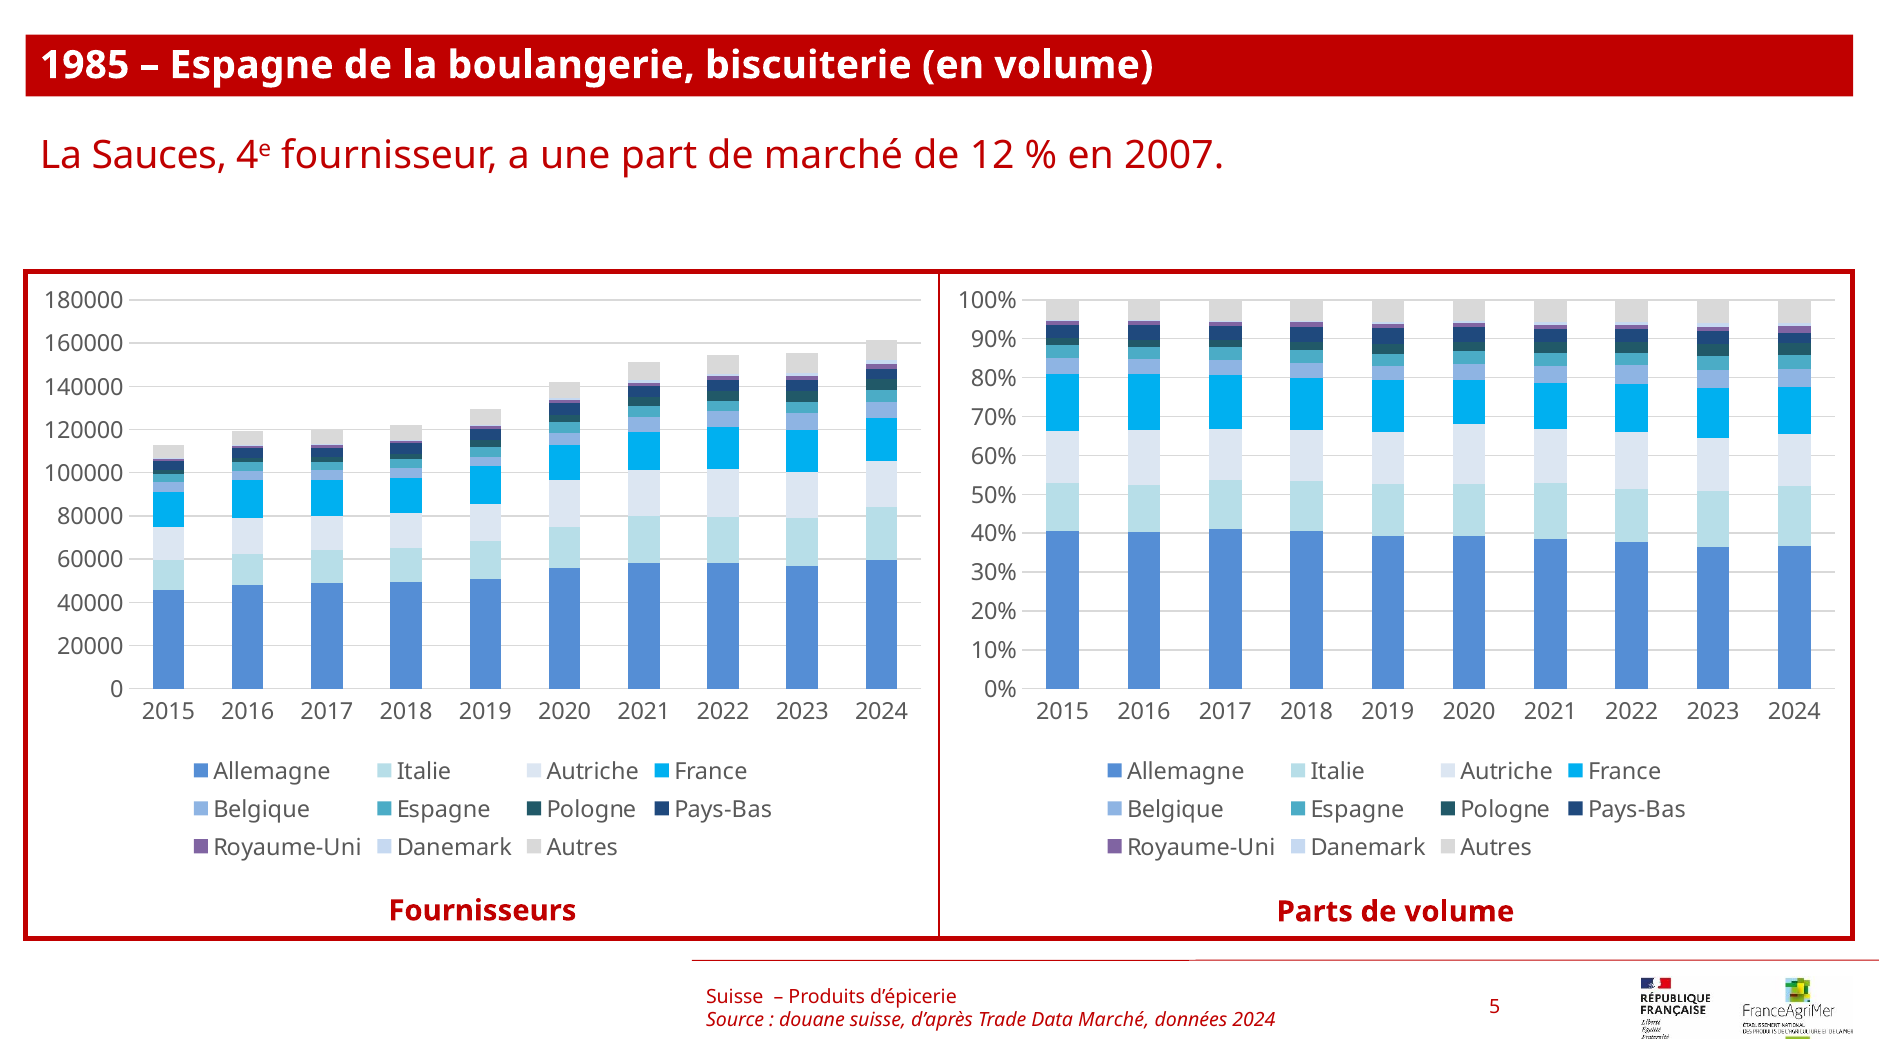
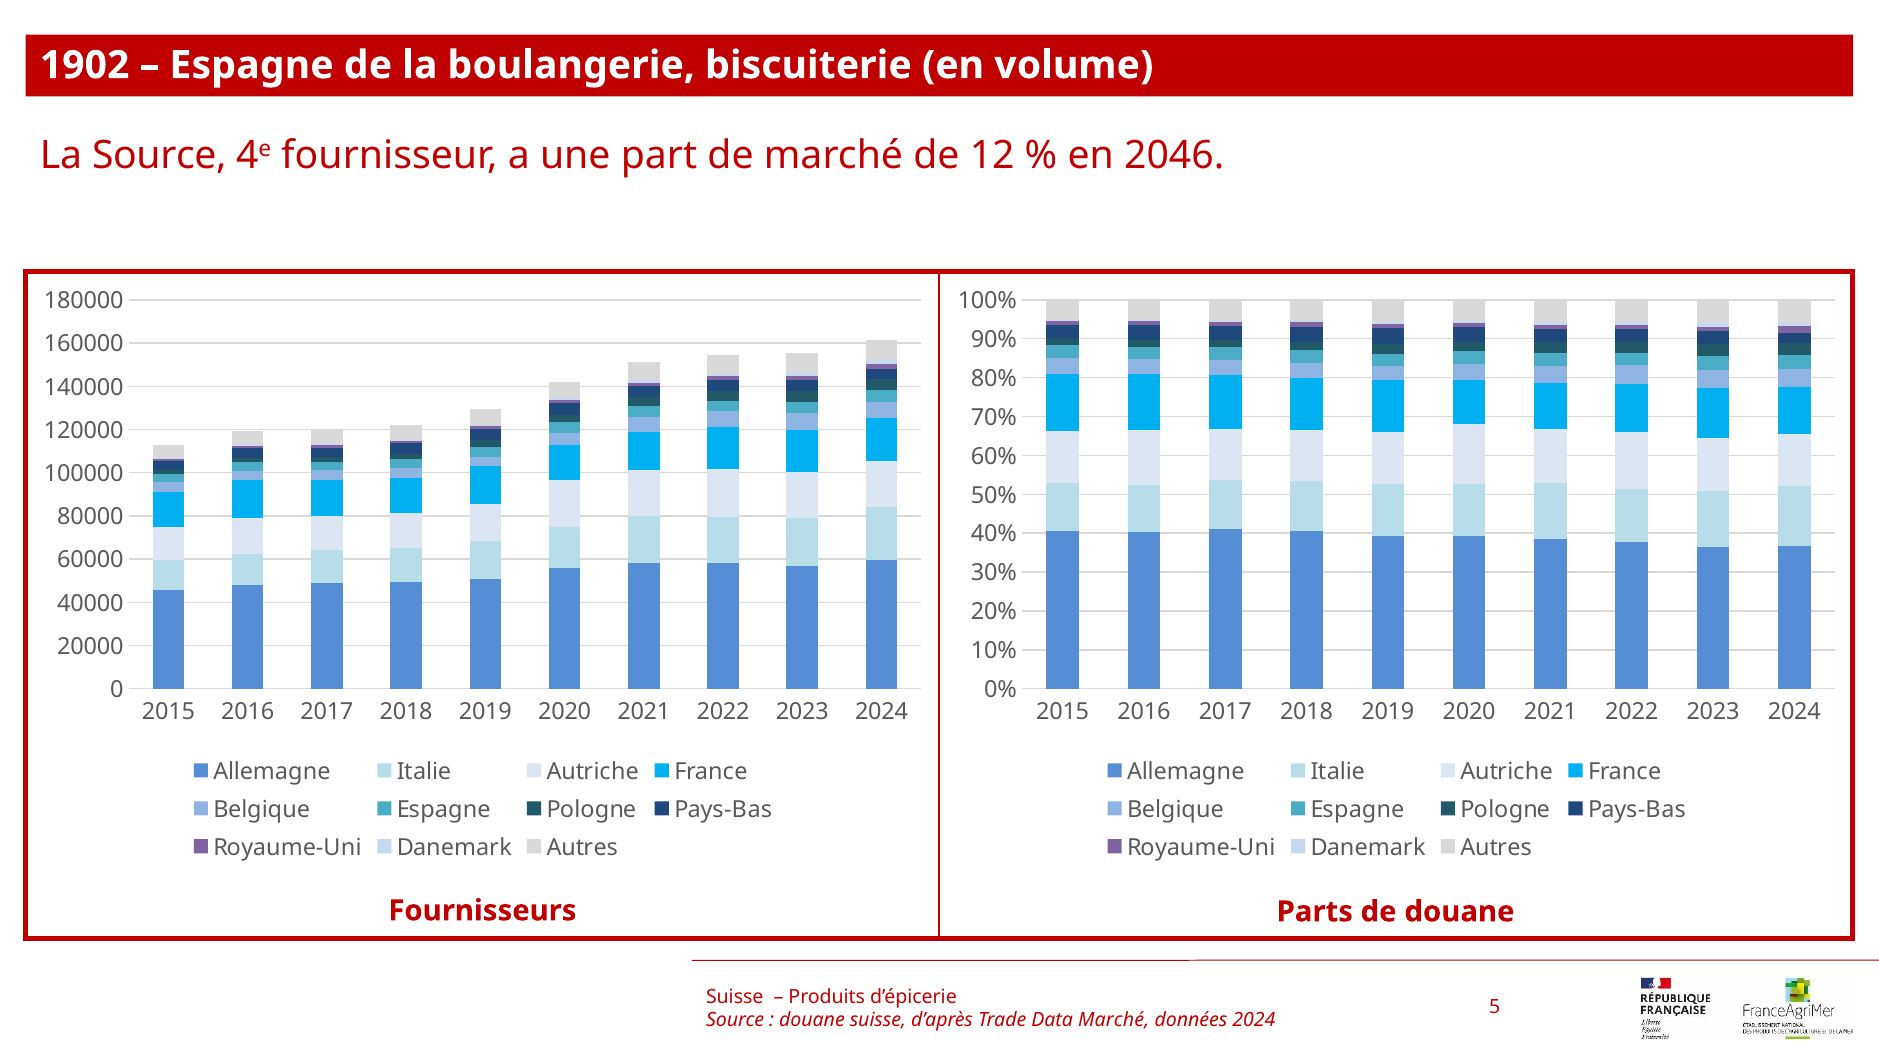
1985: 1985 -> 1902
La Sauces: Sauces -> Source
2007: 2007 -> 2046
de volume: volume -> douane
